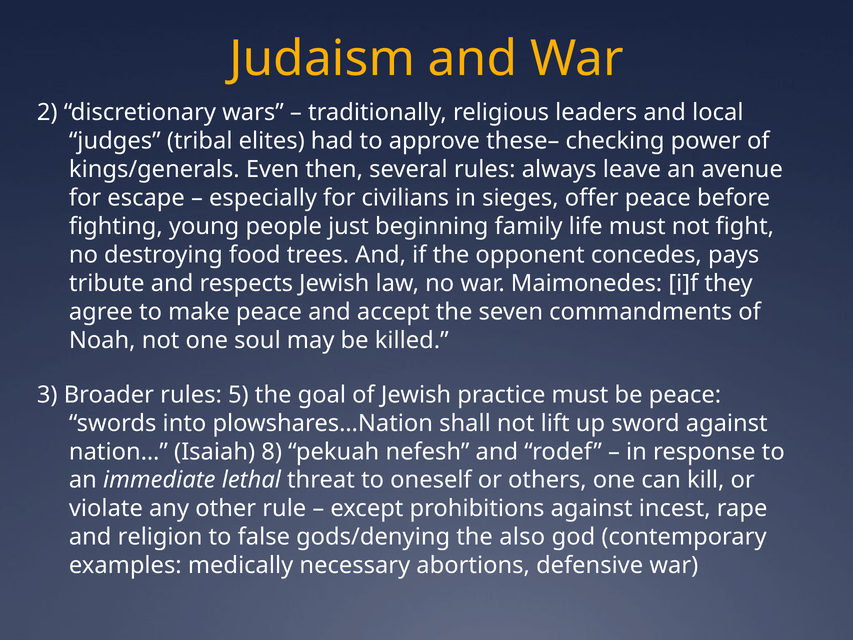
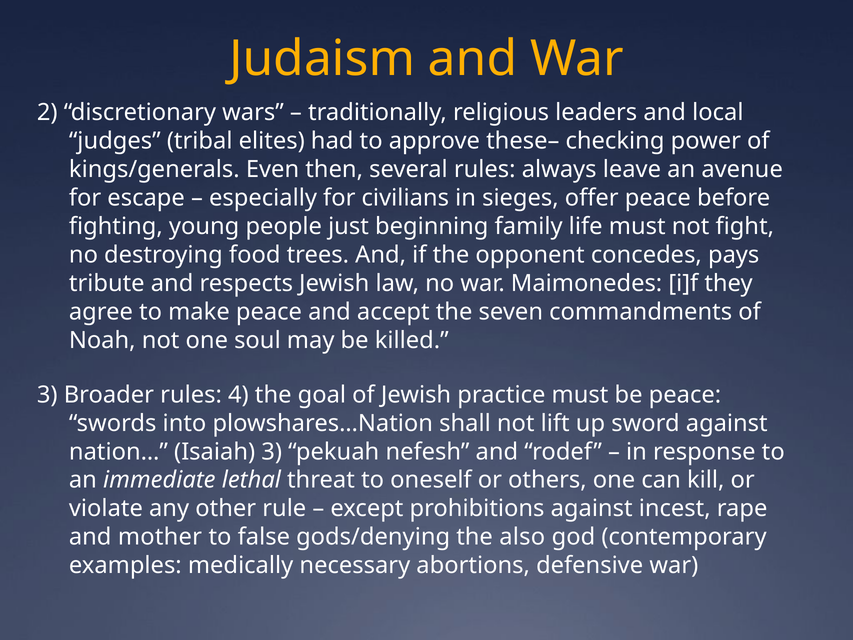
5: 5 -> 4
Isaiah 8: 8 -> 3
religion: religion -> mother
